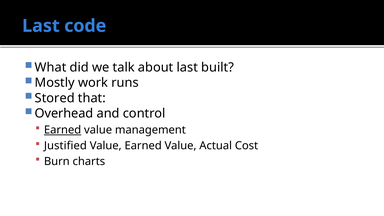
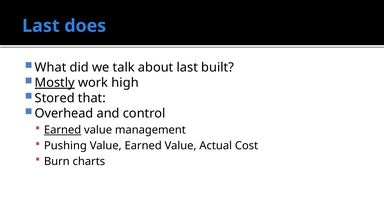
code: code -> does
Mostly underline: none -> present
runs: runs -> high
Justified: Justified -> Pushing
